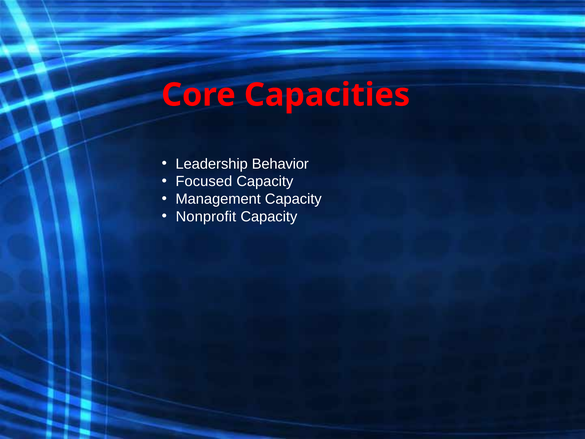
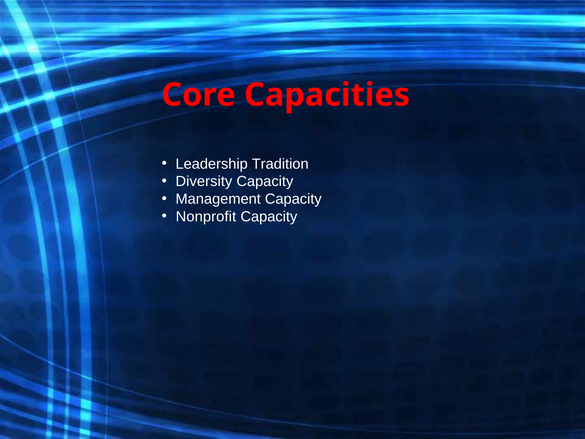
Behavior: Behavior -> Tradition
Focused: Focused -> Diversity
